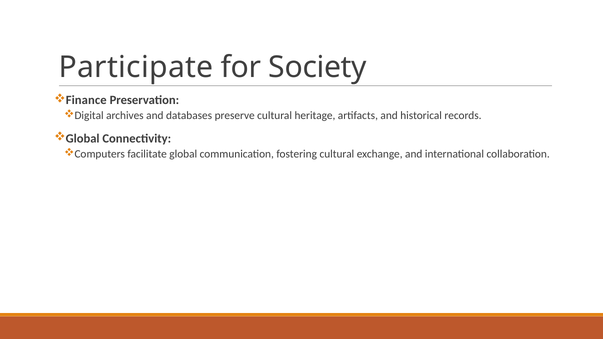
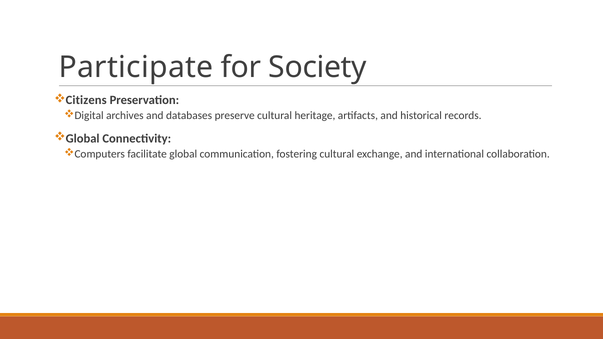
Finance: Finance -> Citizens
